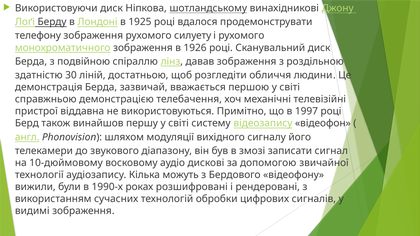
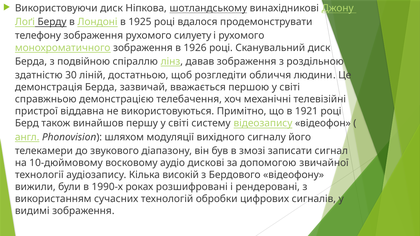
1997: 1997 -> 1921
можуть: можуть -> високій
